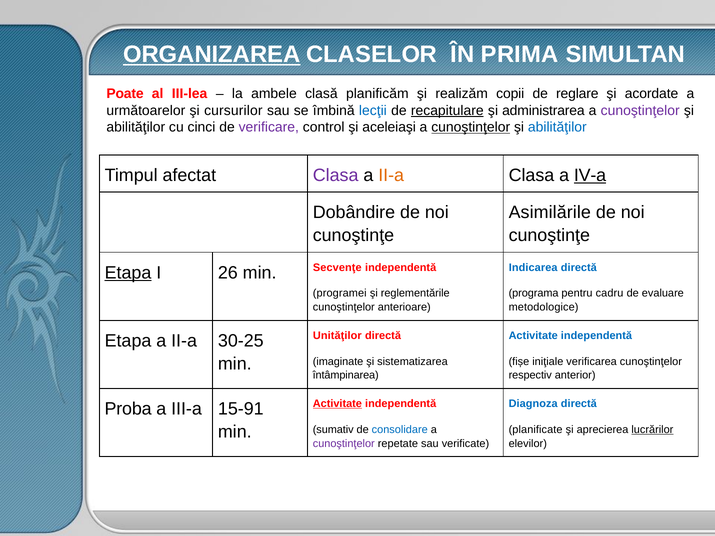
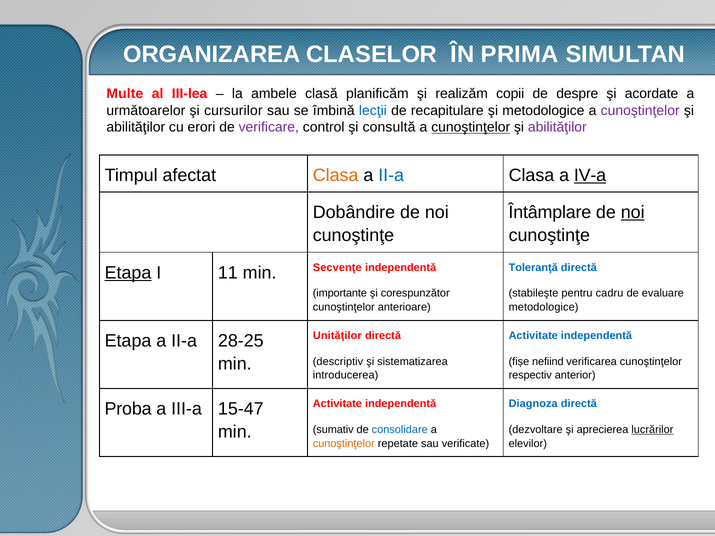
ORGANIZAREA underline: present -> none
Poate: Poate -> Multe
reglare: reglare -> despre
recapitulare underline: present -> none
şi administrarea: administrarea -> metodologice
cinci: cinci -> erori
aceleiaşi: aceleiaşi -> consultă
abilităţilor at (557, 127) colour: blue -> purple
Clasa at (336, 175) colour: purple -> orange
II-a at (391, 175) colour: orange -> blue
Asimilările: Asimilările -> Întâmplare
noi at (633, 213) underline: none -> present
Indicarea: Indicarea -> Toleranţă
26: 26 -> 11
programei: programei -> importante
reglementările: reglementările -> corespunzător
programa: programa -> stabileşte
30-25: 30-25 -> 28-25
imaginate: imaginate -> descriptiv
iniţiale: iniţiale -> nefiind
întâmpinarea: întâmpinarea -> introducerea
Activitate at (337, 404) underline: present -> none
15-91: 15-91 -> 15-47
planificate: planificate -> dezvoltare
cunoştinţelor at (344, 444) colour: purple -> orange
